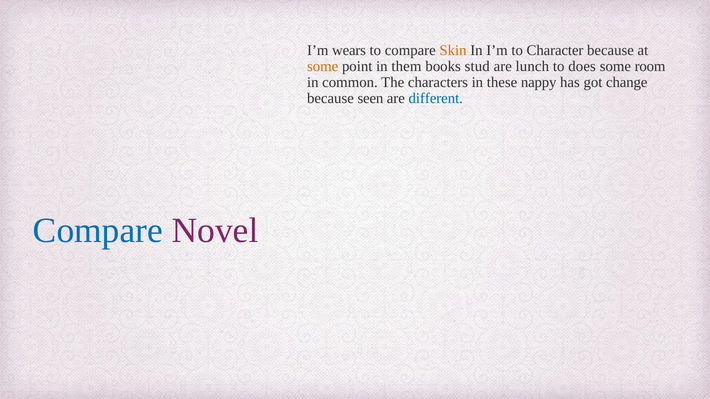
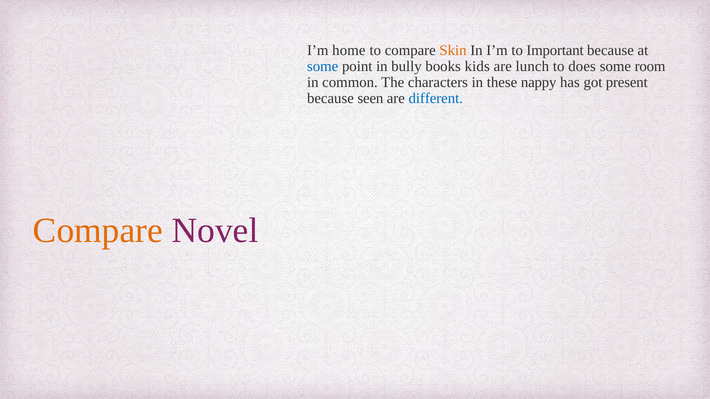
wears: wears -> home
Character: Character -> Important
some at (323, 66) colour: orange -> blue
them: them -> bully
stud: stud -> kids
change: change -> present
Compare at (98, 231) colour: blue -> orange
